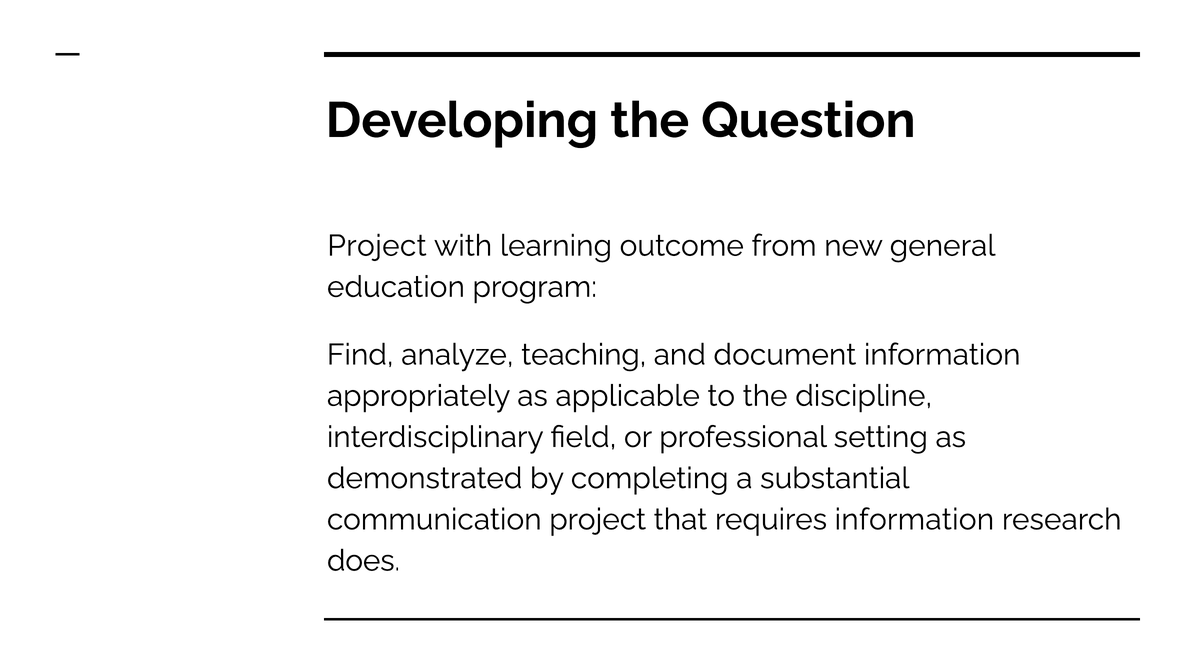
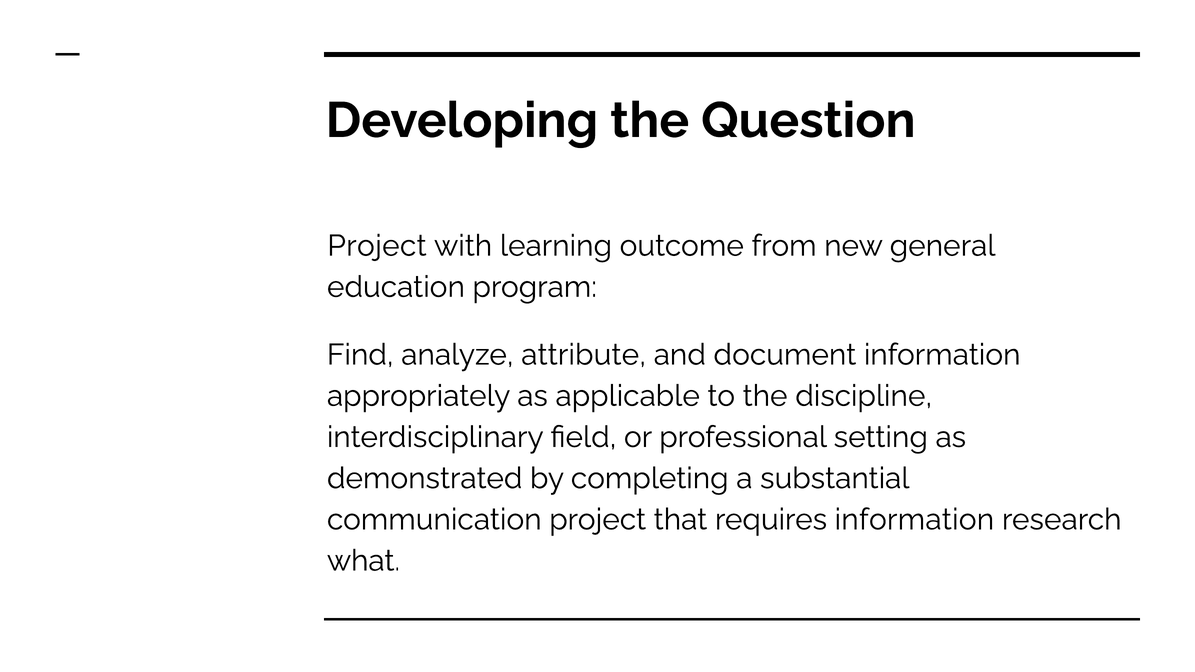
teaching: teaching -> attribute
does: does -> what
